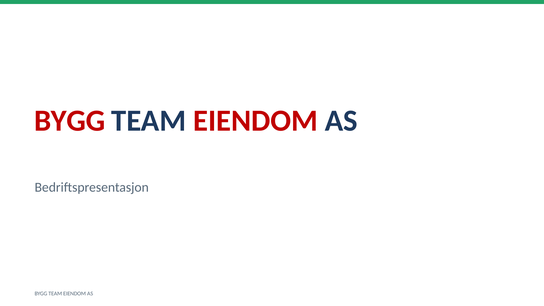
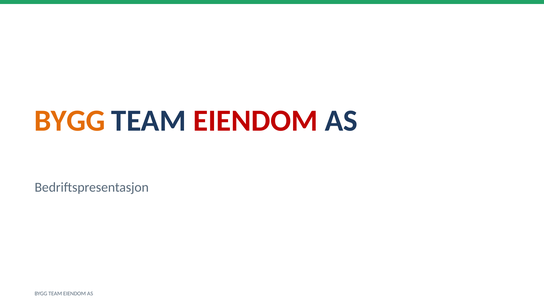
BYGG at (70, 121) colour: red -> orange
